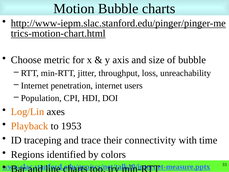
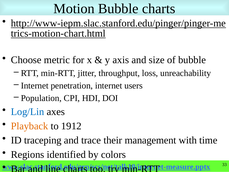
Log/Lin colour: orange -> blue
1953: 1953 -> 1912
connectivity: connectivity -> management
